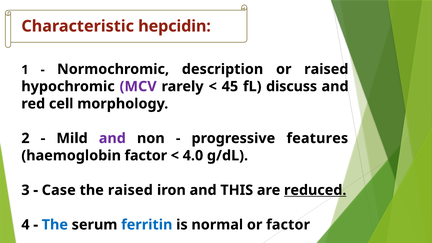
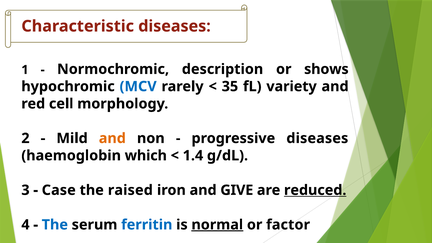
Characteristic hepcidin: hepcidin -> diseases
or raised: raised -> shows
MCV colour: purple -> blue
45: 45 -> 35
discuss: discuss -> variety
and at (112, 138) colour: purple -> orange
progressive features: features -> diseases
haemoglobin factor: factor -> which
4.0: 4.0 -> 1.4
THIS: THIS -> GIVE
normal underline: none -> present
